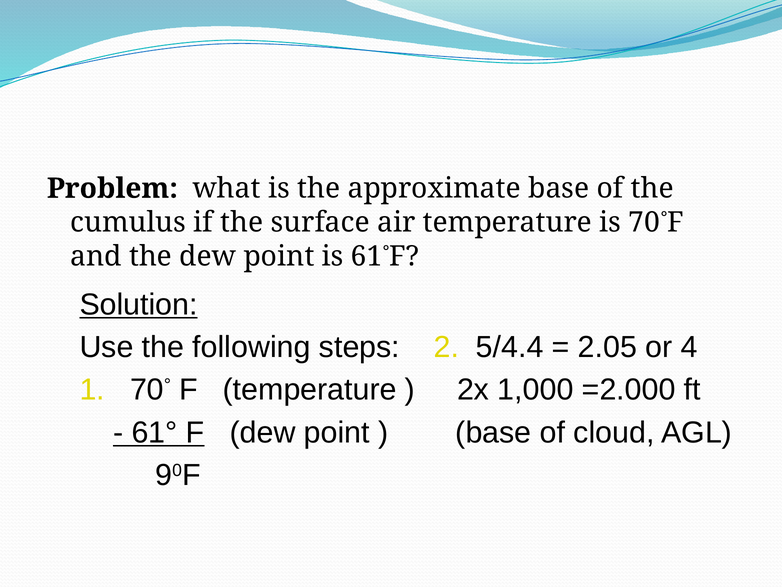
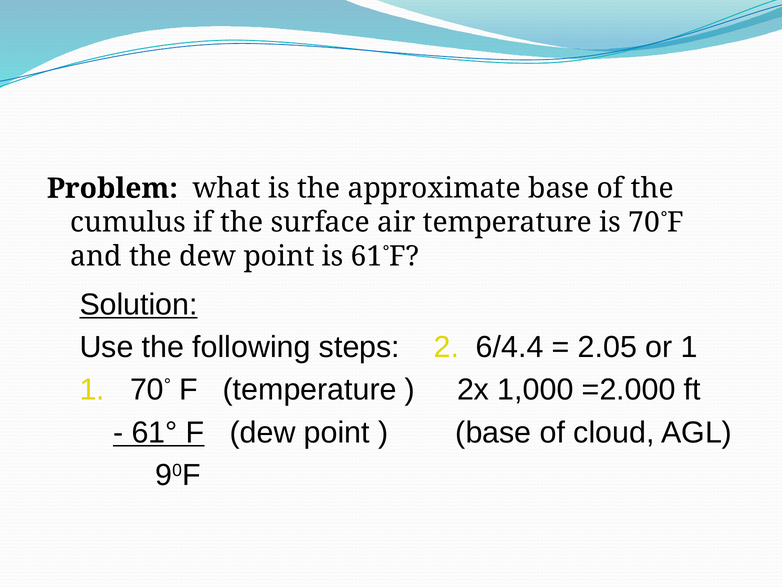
5/4.4: 5/4.4 -> 6/4.4
or 4: 4 -> 1
